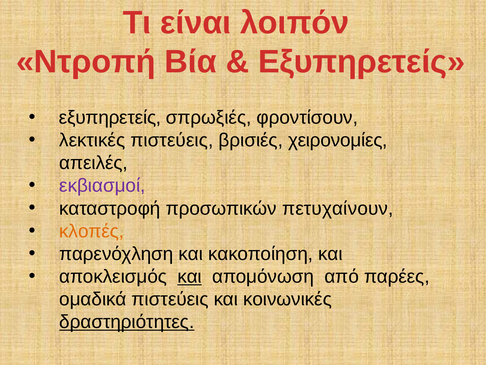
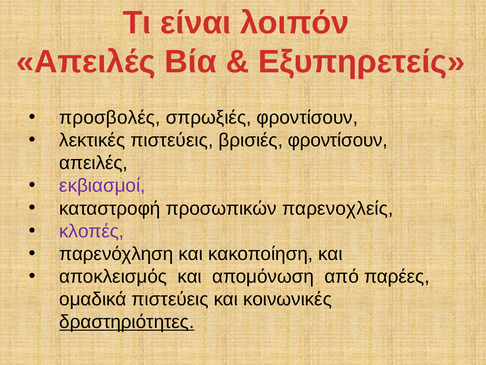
Ντροπή at (86, 62): Ντροπή -> Απειλές
εξυπηρετείς at (110, 117): εξυπηρετείς -> προσβολές
βρισιές χειρονομίες: χειρονομίες -> φροντίσουν
πετυχαίνουν: πετυχαίνουν -> παρενοχλείς
κλοπές colour: orange -> purple
και at (190, 276) underline: present -> none
